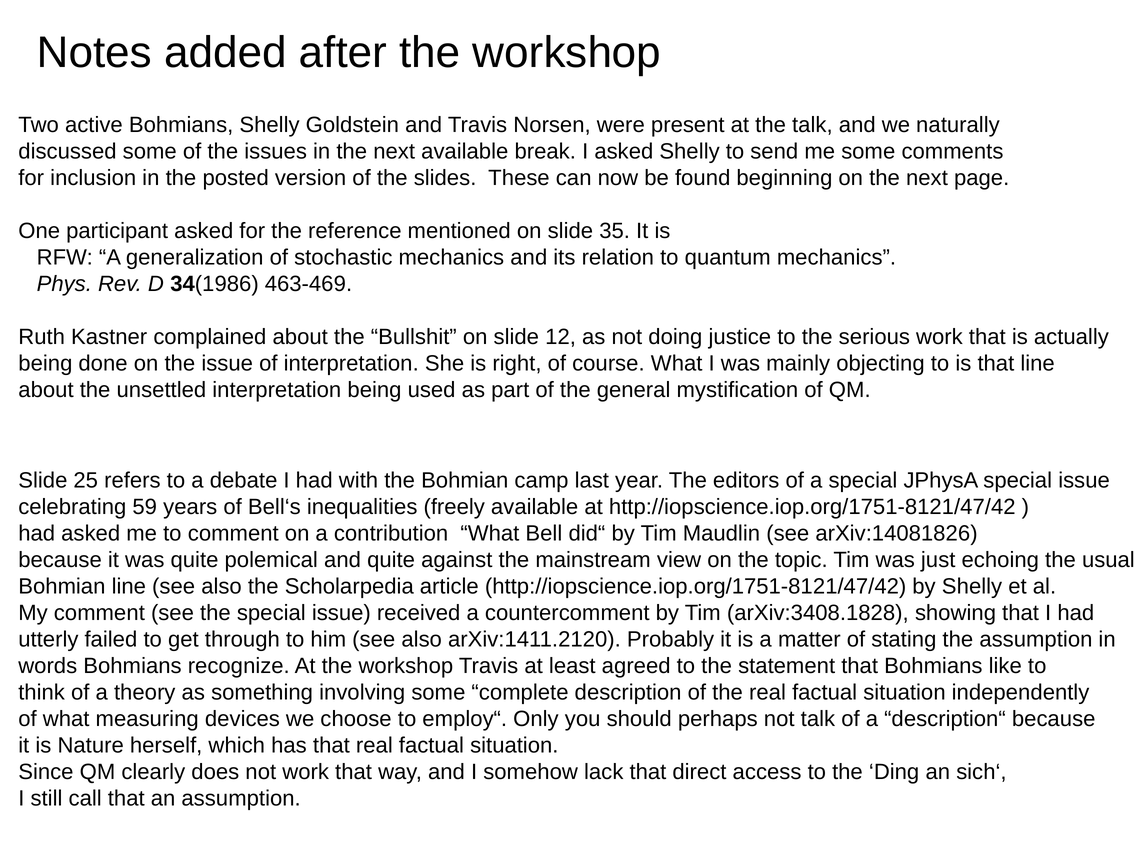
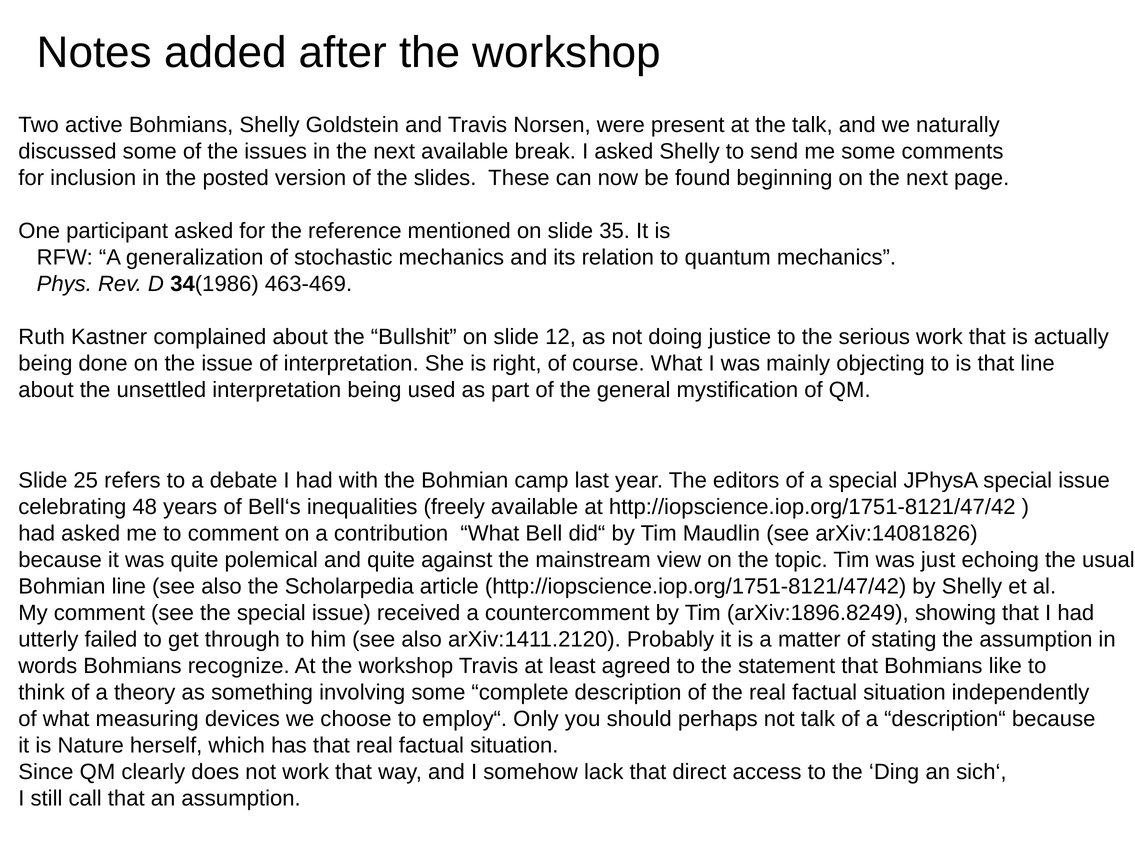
59: 59 -> 48
arXiv:3408.1828: arXiv:3408.1828 -> arXiv:1896.8249
